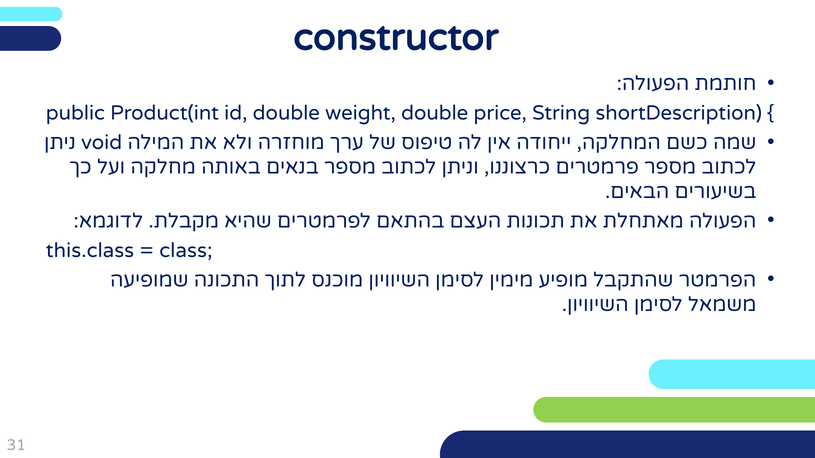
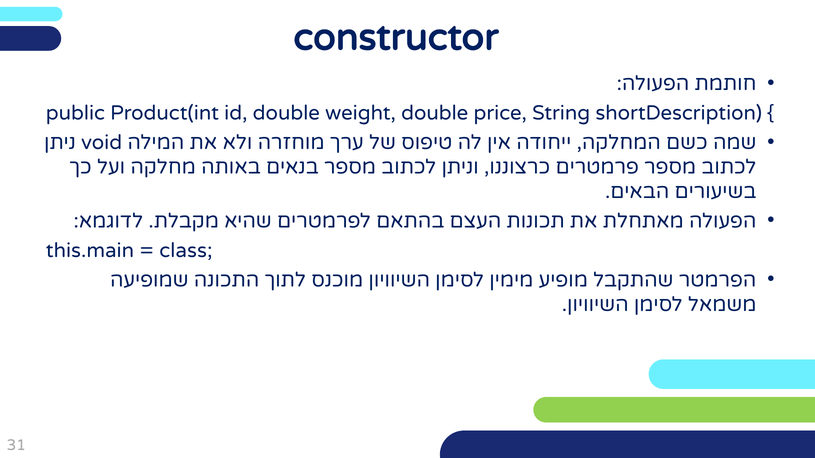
this.class: this.class -> this.main
